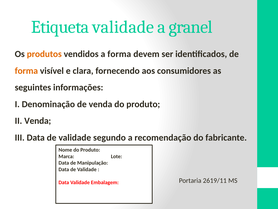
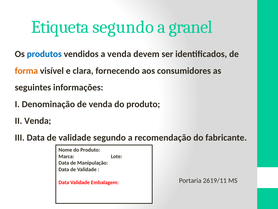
Etiqueta validade: validade -> segundo
produtos colour: orange -> blue
a forma: forma -> venda
